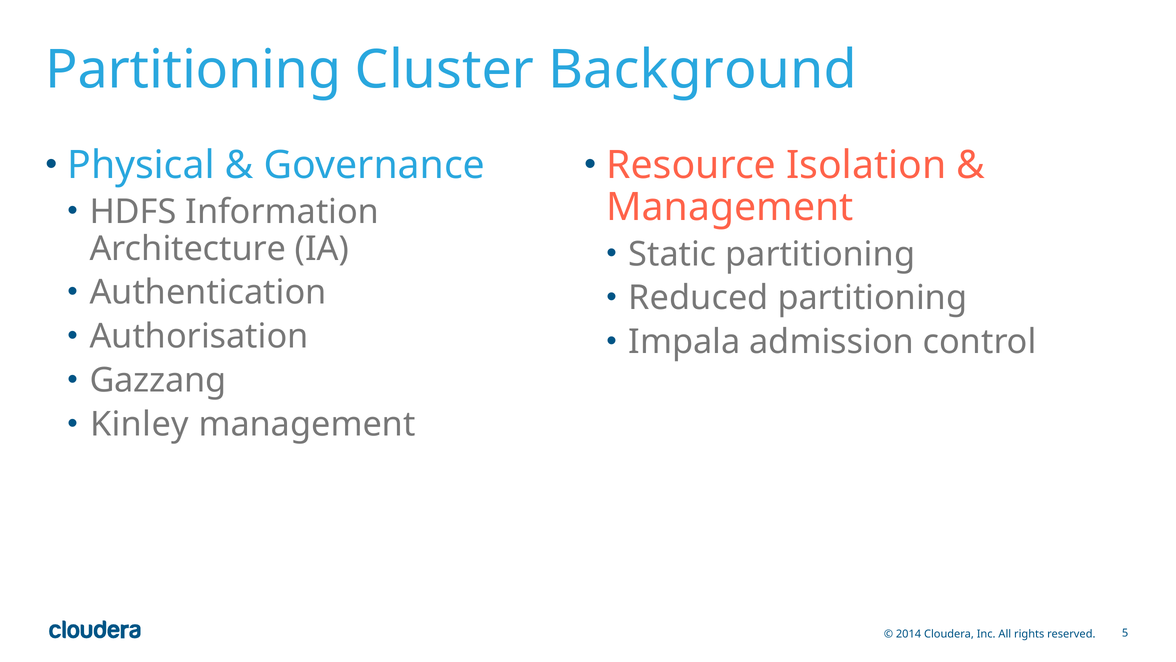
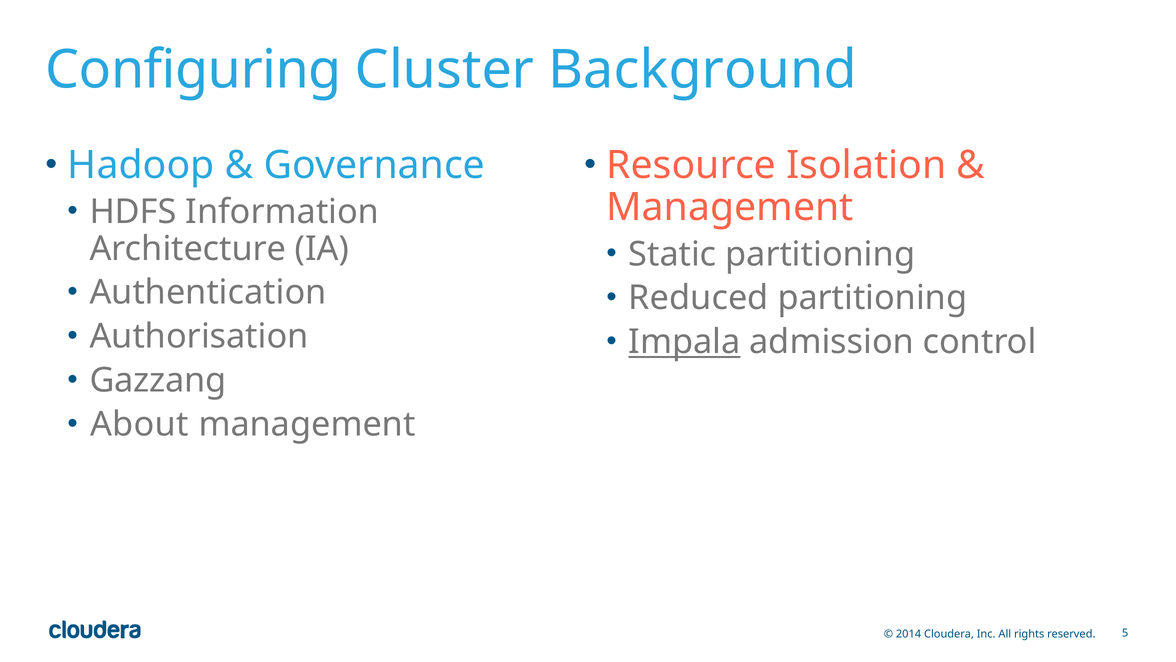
Partitioning at (193, 70): Partitioning -> Configuring
Physical: Physical -> Hadoop
Impala underline: none -> present
Kinley: Kinley -> About
